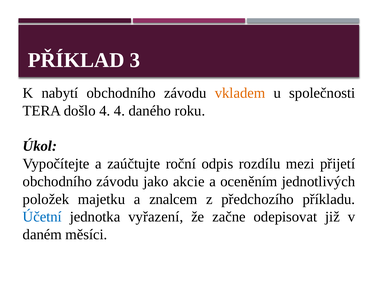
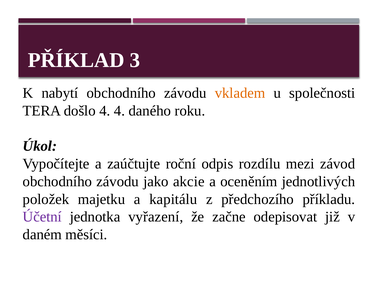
přijetí: přijetí -> závod
znalcem: znalcem -> kapitálu
Účetní colour: blue -> purple
